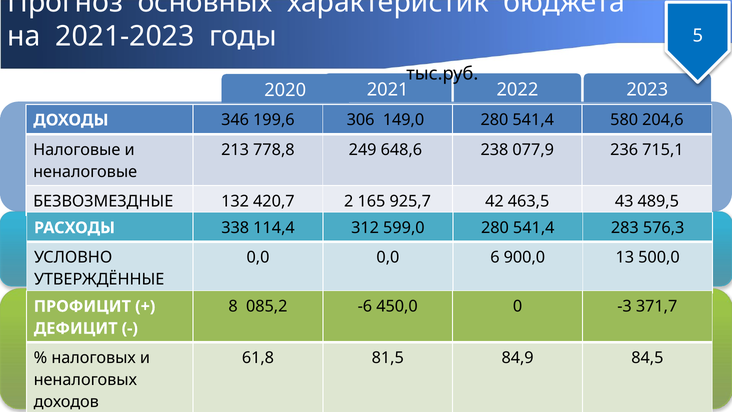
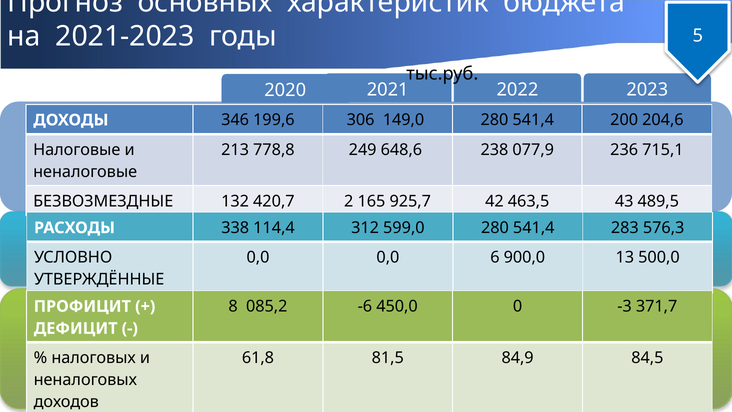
580: 580 -> 200
